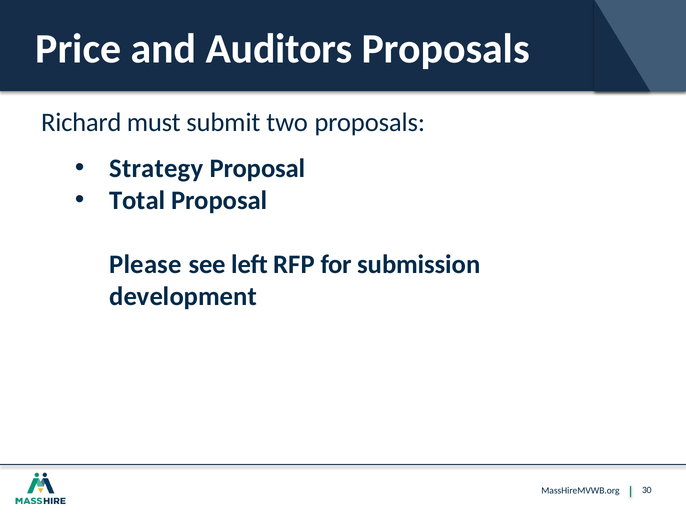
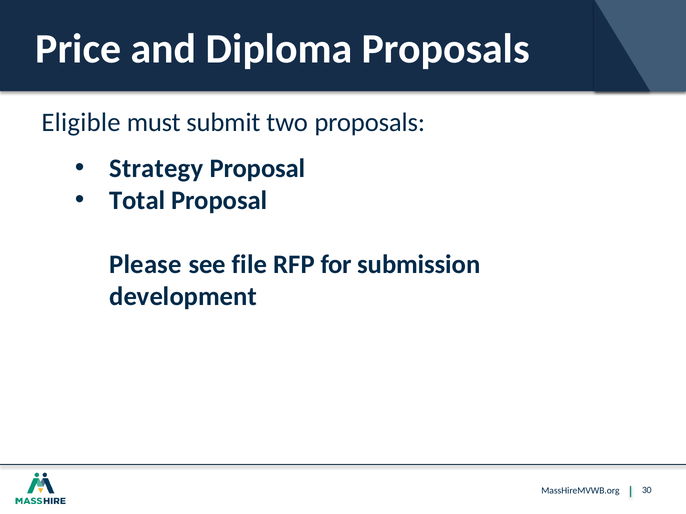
Auditors: Auditors -> Diploma
Richard: Richard -> Eligible
left: left -> file
